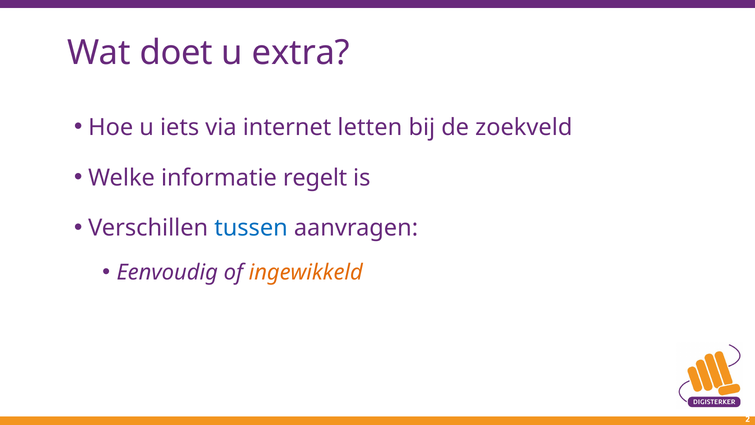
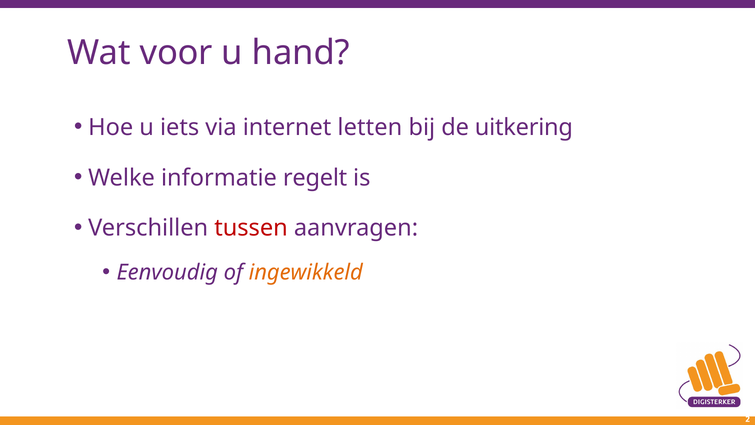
doet: doet -> voor
extra: extra -> hand
zoekveld: zoekveld -> uitkering
tussen colour: blue -> red
